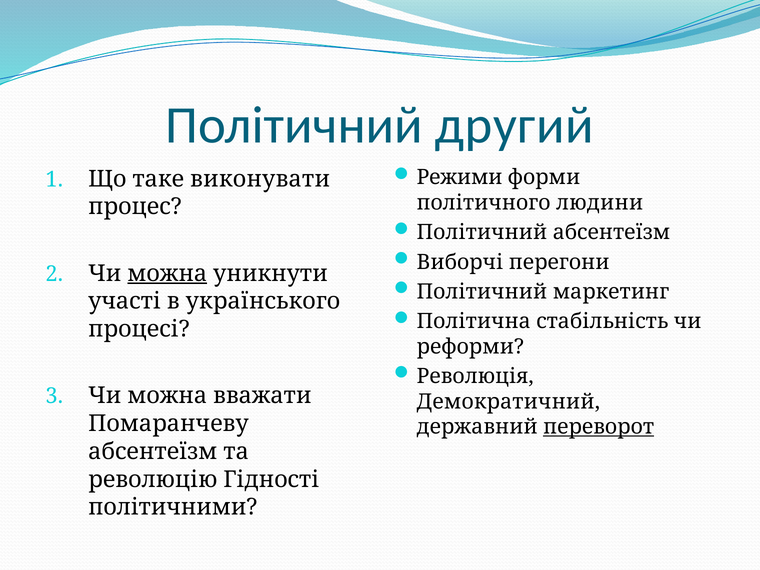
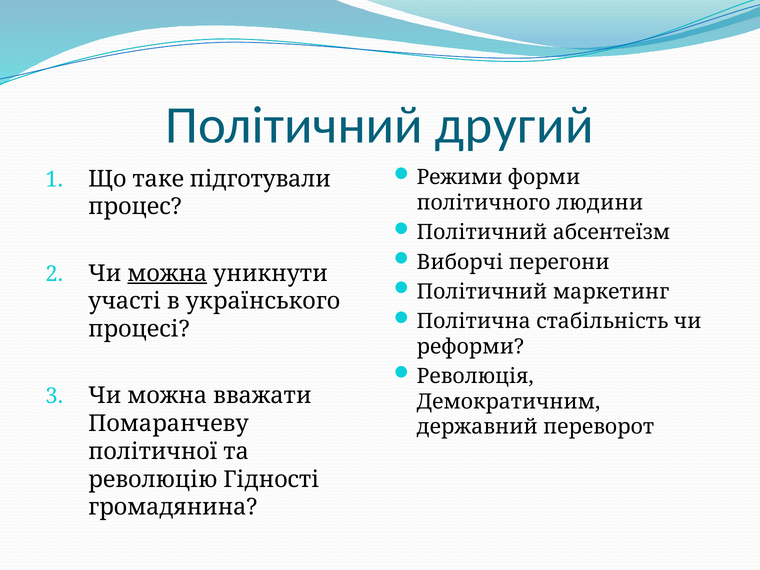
виконувати: виконувати -> підготували
Демократичний: Демократичний -> Демократичним
переворот underline: present -> none
абсентеїзм at (153, 452): абсентеїзм -> політичної
політичними: політичними -> громадянина
